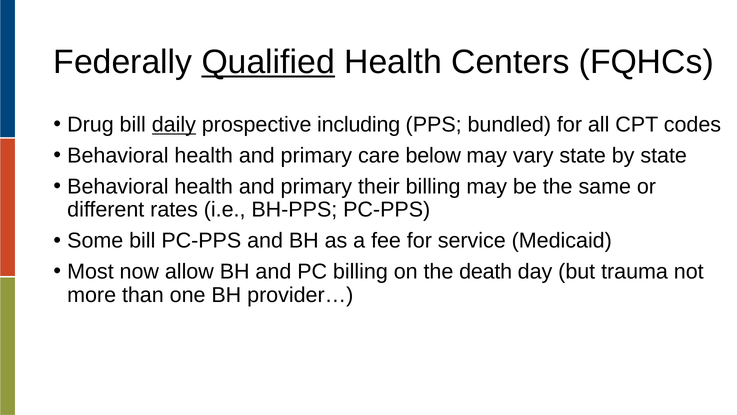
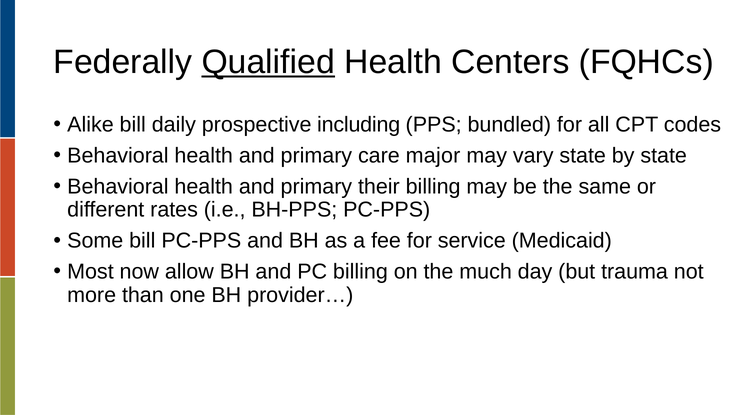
Drug: Drug -> Alike
daily underline: present -> none
below: below -> major
death: death -> much
